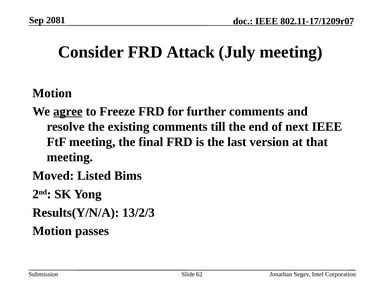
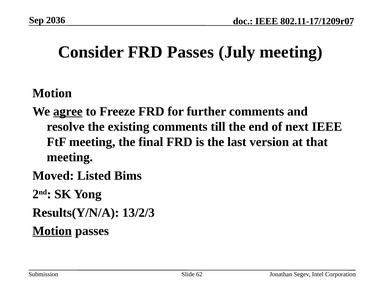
2081: 2081 -> 2036
FRD Attack: Attack -> Passes
Motion at (52, 231) underline: none -> present
